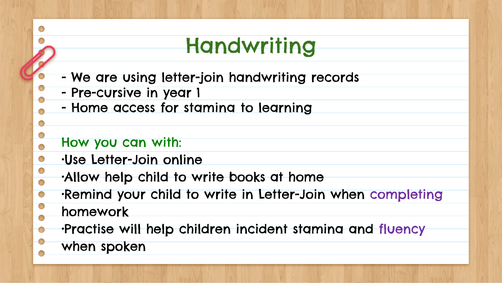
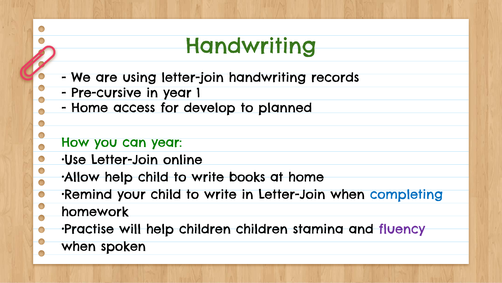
for stamina: stamina -> develop
learning: learning -> planned
can with: with -> year
completing colour: purple -> blue
children incident: incident -> children
